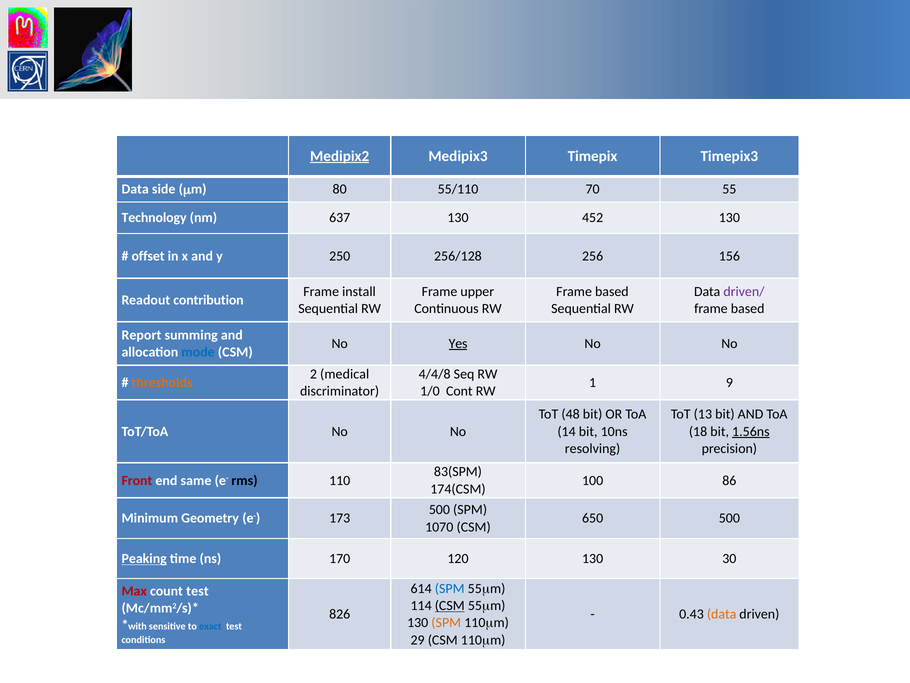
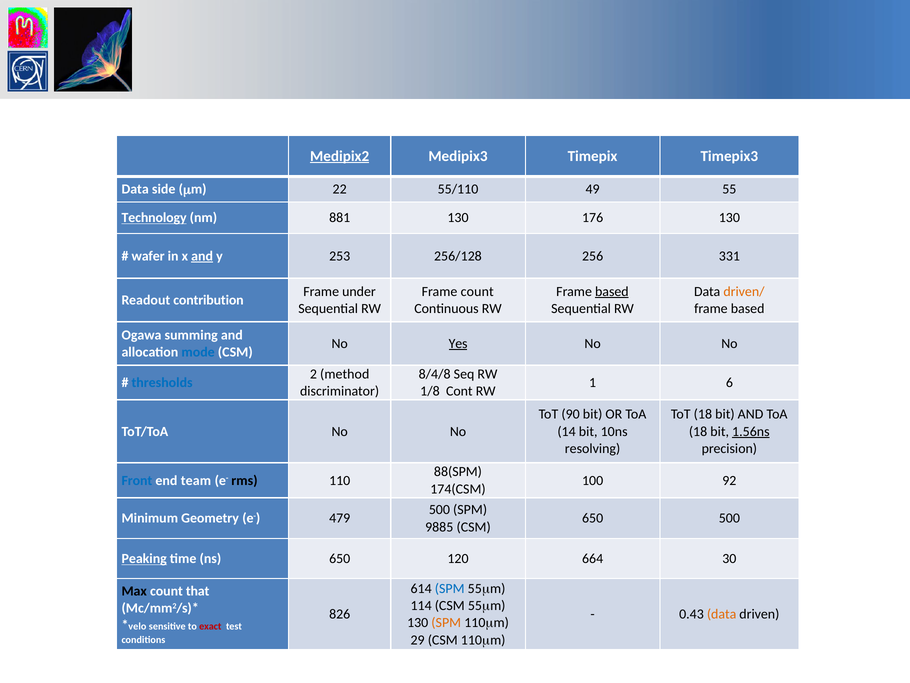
80: 80 -> 22
70: 70 -> 49
Technology underline: none -> present
637: 637 -> 881
452: 452 -> 176
offset: offset -> wafer
and at (202, 256) underline: none -> present
250: 250 -> 253
156: 156 -> 331
install: install -> under
Frame upper: upper -> count
based at (612, 291) underline: none -> present
driven/ colour: purple -> orange
Report: Report -> Ogawa
medical: medical -> method
4/4/8: 4/4/8 -> 8/4/8
thresholds colour: orange -> blue
9: 9 -> 6
1/0: 1/0 -> 1/8
48: 48 -> 90
ToT 13: 13 -> 18
83(SPM: 83(SPM -> 88(SPM
Front colour: red -> blue
same: same -> team
86: 86 -> 92
173: 173 -> 479
1070: 1070 -> 9885
ns 170: 170 -> 650
120 130: 130 -> 664
Max colour: red -> black
count test: test -> that
CSM at (450, 605) underline: present -> none
with: with -> velo
exact colour: blue -> red
